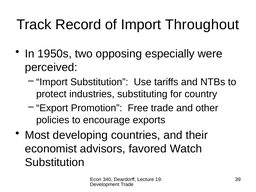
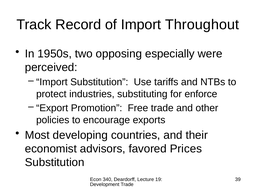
country: country -> enforce
Watch: Watch -> Prices
